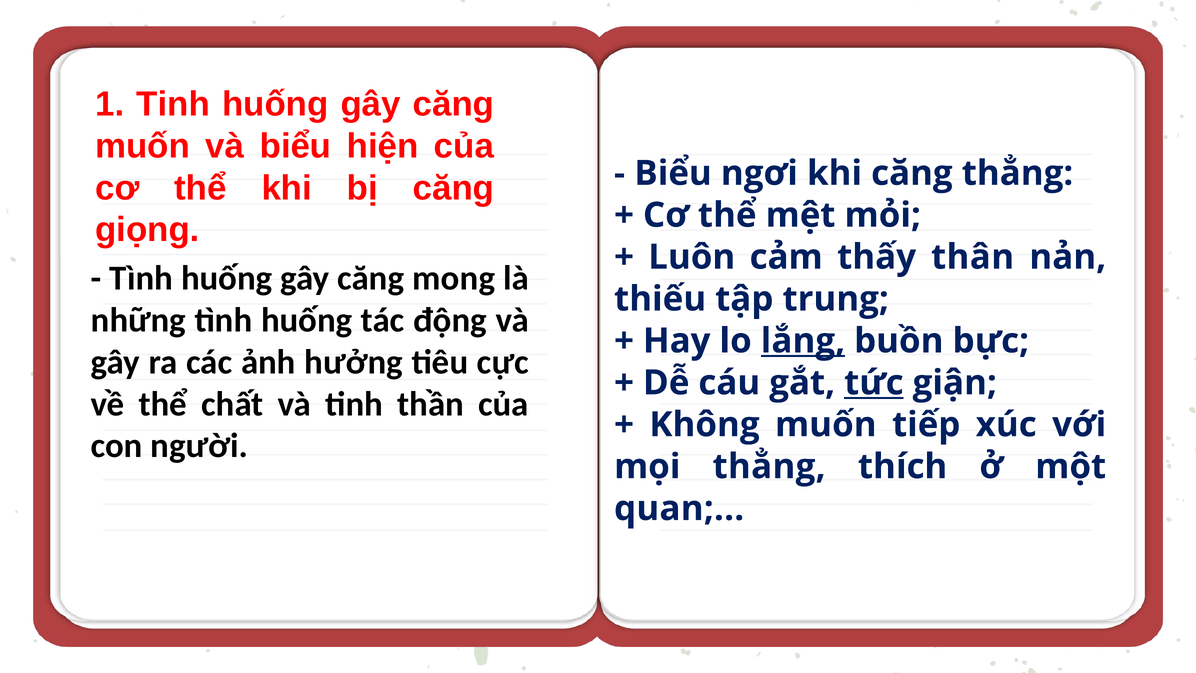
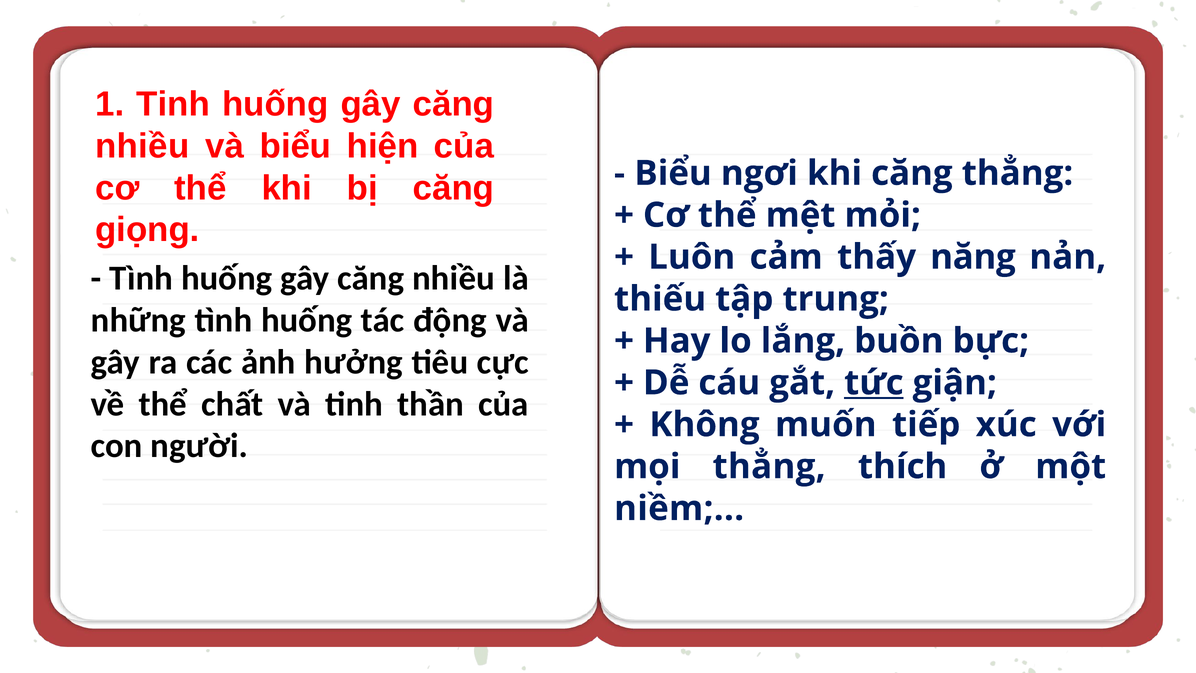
muốn at (143, 146): muốn -> nhiều
thân: thân -> năng
mong at (454, 278): mong -> nhiều
lắng underline: present -> none
quan: quan -> niềm
